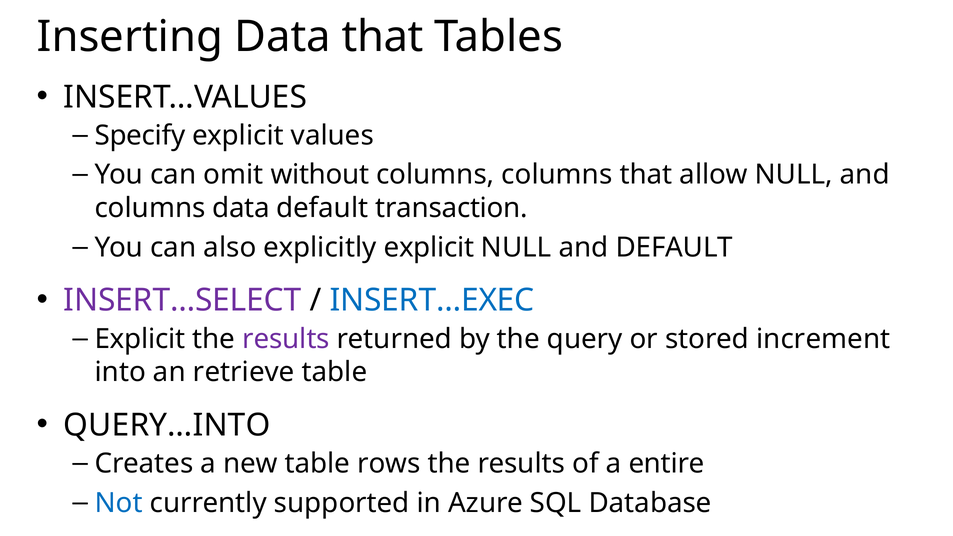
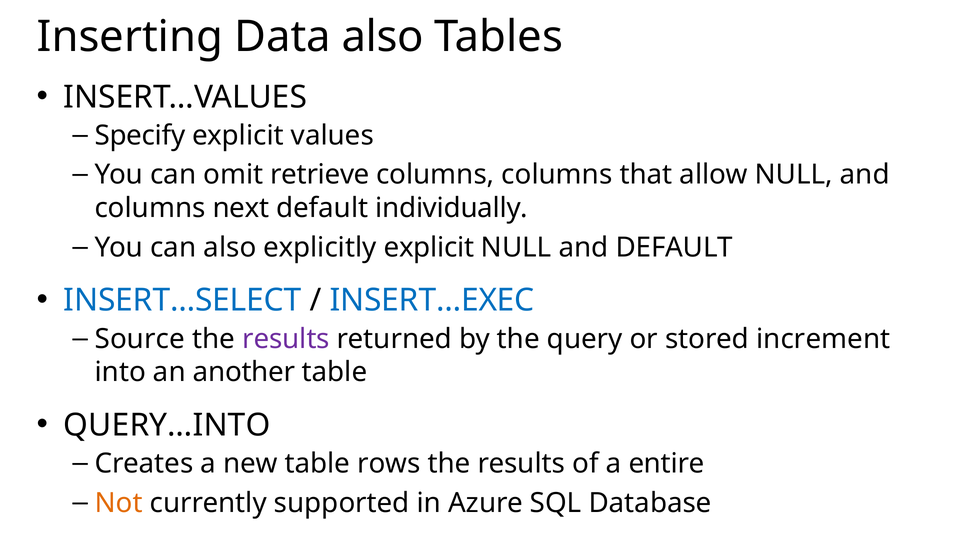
Data that: that -> also
without: without -> retrieve
columns data: data -> next
transaction: transaction -> individually
INSERT…SELECT colour: purple -> blue
Explicit at (140, 339): Explicit -> Source
retrieve: retrieve -> another
Not colour: blue -> orange
